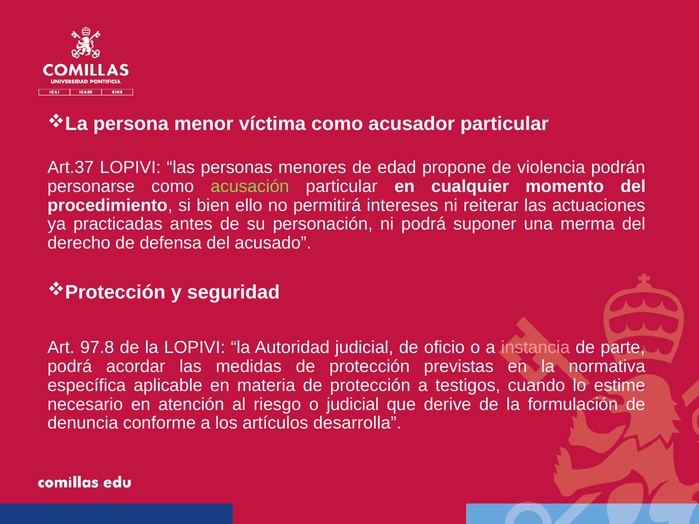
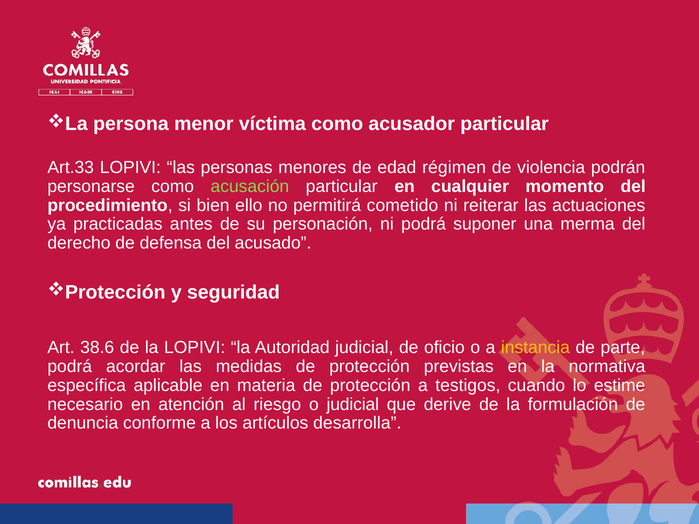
Art.37: Art.37 -> Art.33
propone: propone -> régimen
intereses: intereses -> cometido
97.8: 97.8 -> 38.6
instancia colour: pink -> yellow
